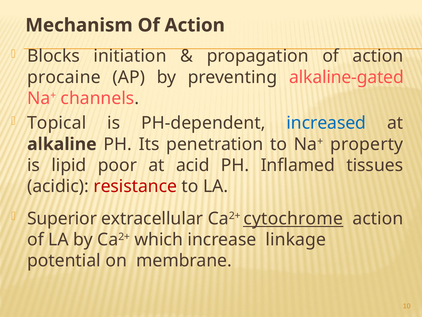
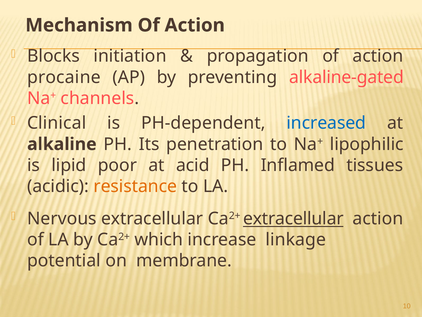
Topical: Topical -> Clinical
property: property -> lipophilic
resistance colour: red -> orange
Superior: Superior -> Nervous
Ca2+ cytochrome: cytochrome -> extracellular
